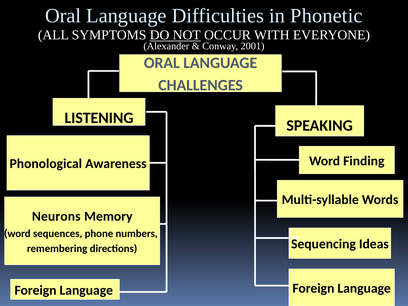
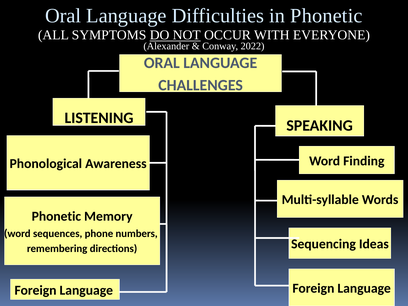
2001: 2001 -> 2022
Neurons at (56, 216): Neurons -> Phonetic
